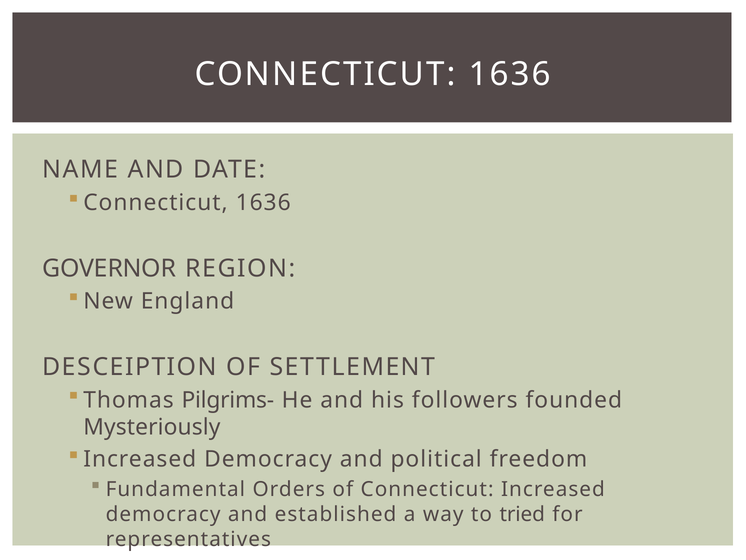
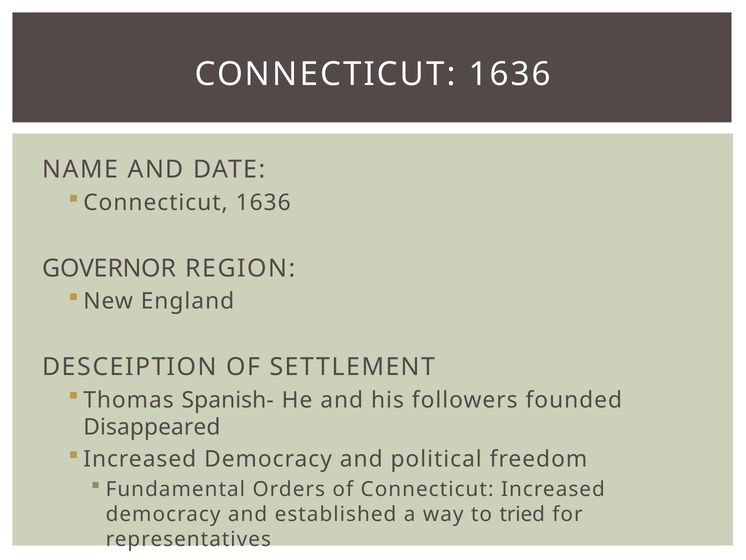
Pilgrims-: Pilgrims- -> Spanish-
Mysteriously: Mysteriously -> Disappeared
